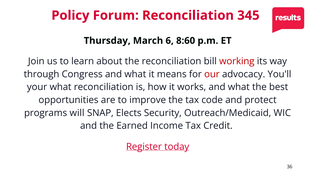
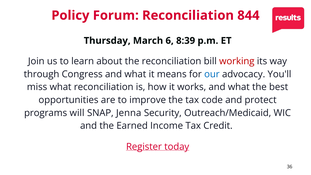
345: 345 -> 844
8:60: 8:60 -> 8:39
our colour: red -> blue
your: your -> miss
Elects: Elects -> Jenna
